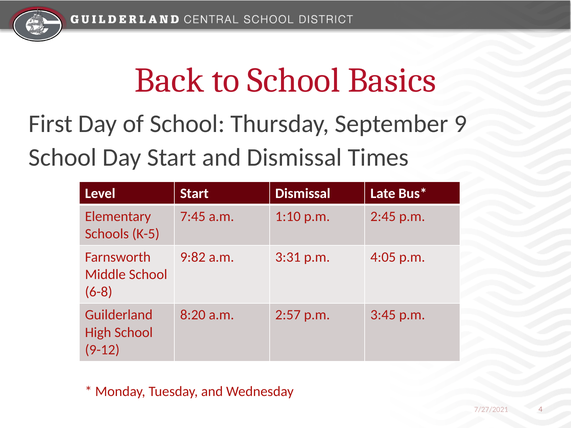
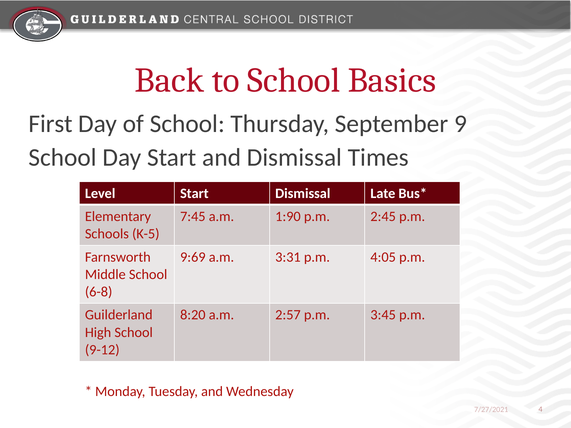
1:10: 1:10 -> 1:90
9:82: 9:82 -> 9:69
